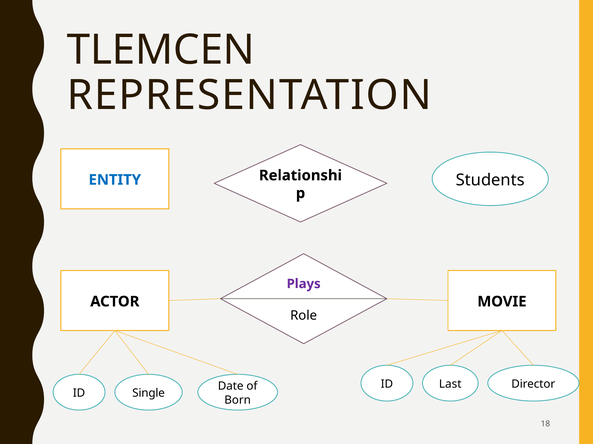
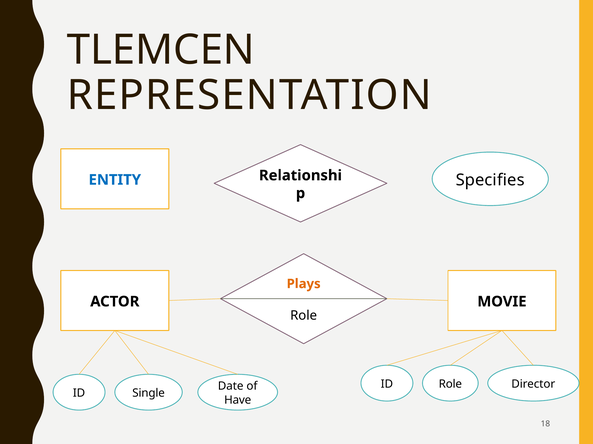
Students: Students -> Specifies
Plays colour: purple -> orange
ID Last: Last -> Role
Born: Born -> Have
